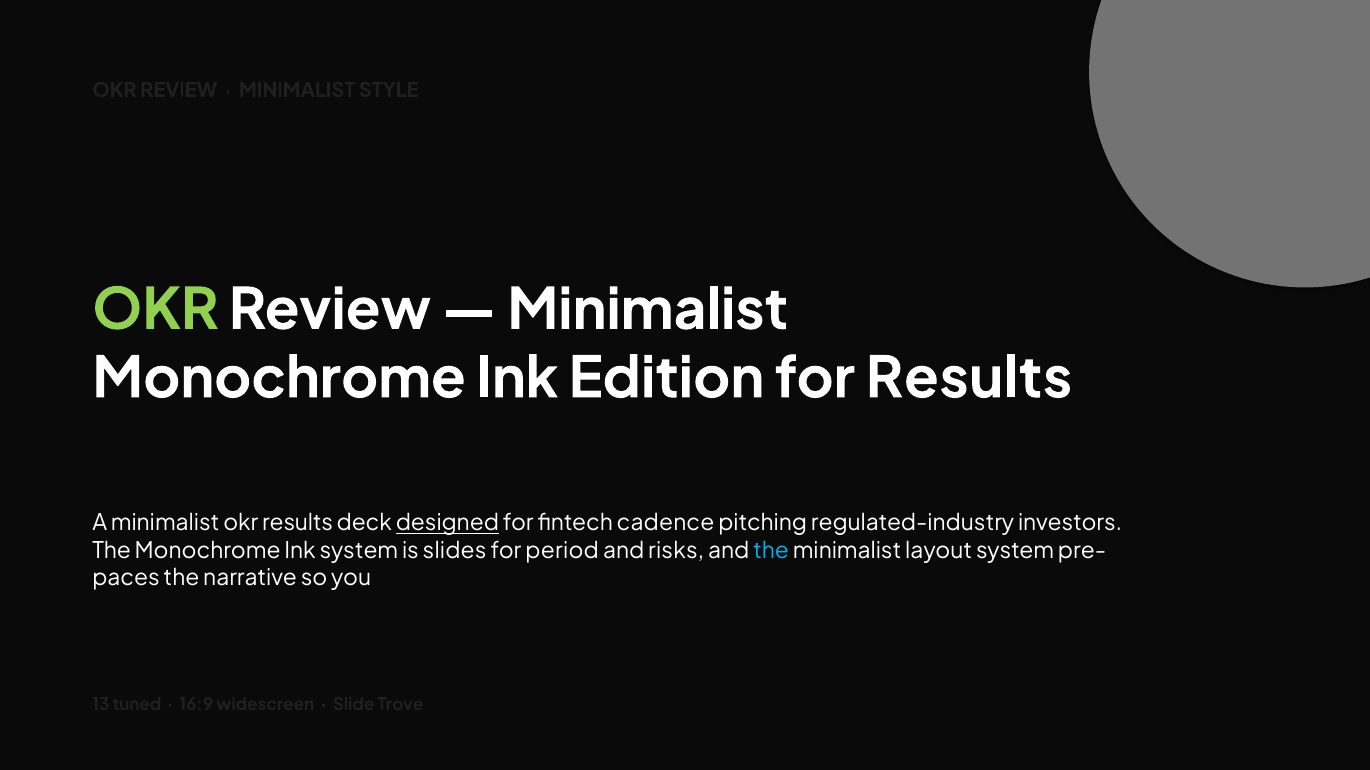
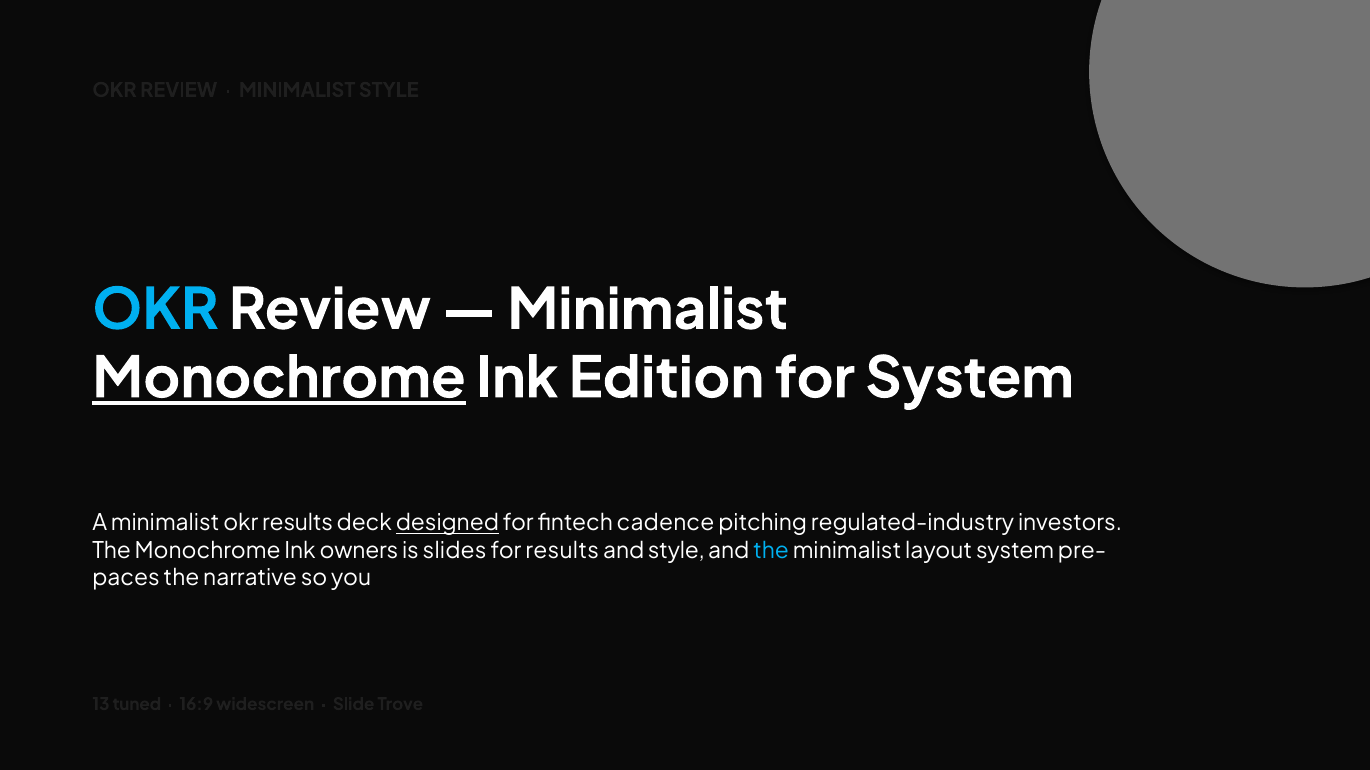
OKR at (156, 310) colour: light green -> light blue
Monochrome at (279, 379) underline: none -> present
for Results: Results -> System
Ink system: system -> owners
for period: period -> results
and risks: risks -> style
